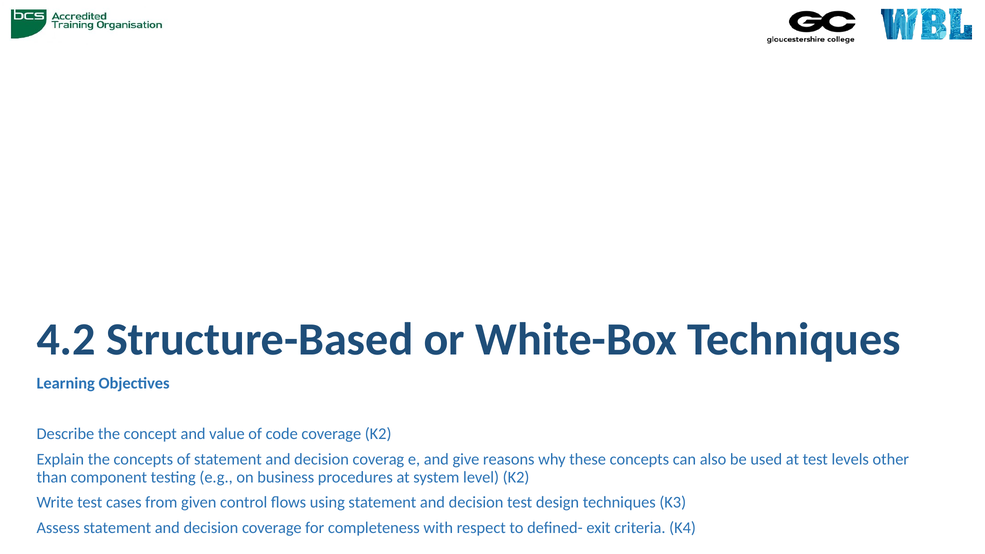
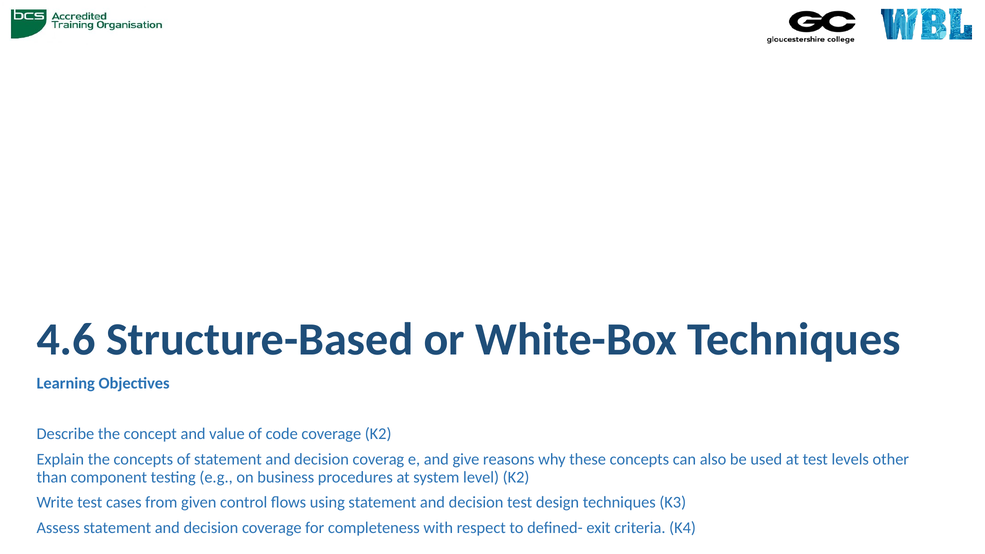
4.2: 4.2 -> 4.6
